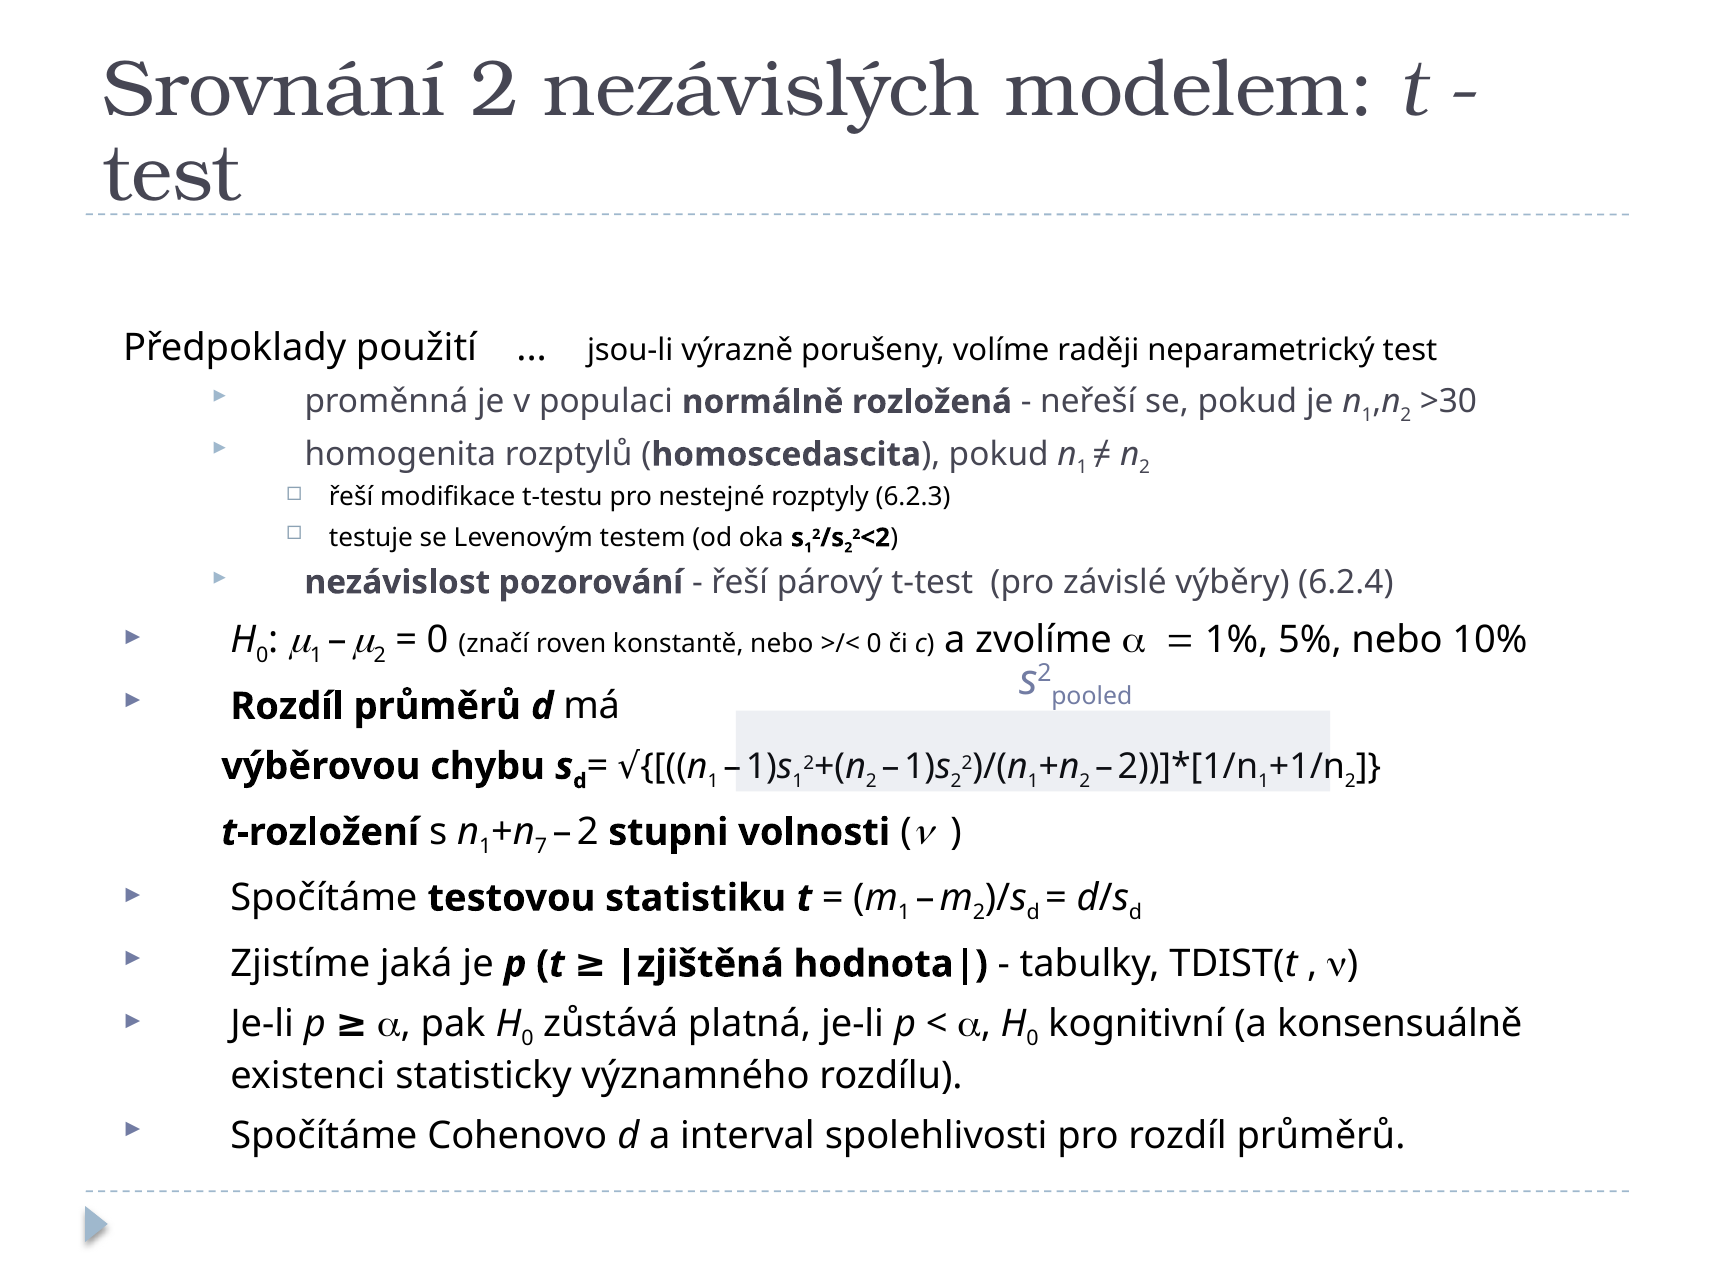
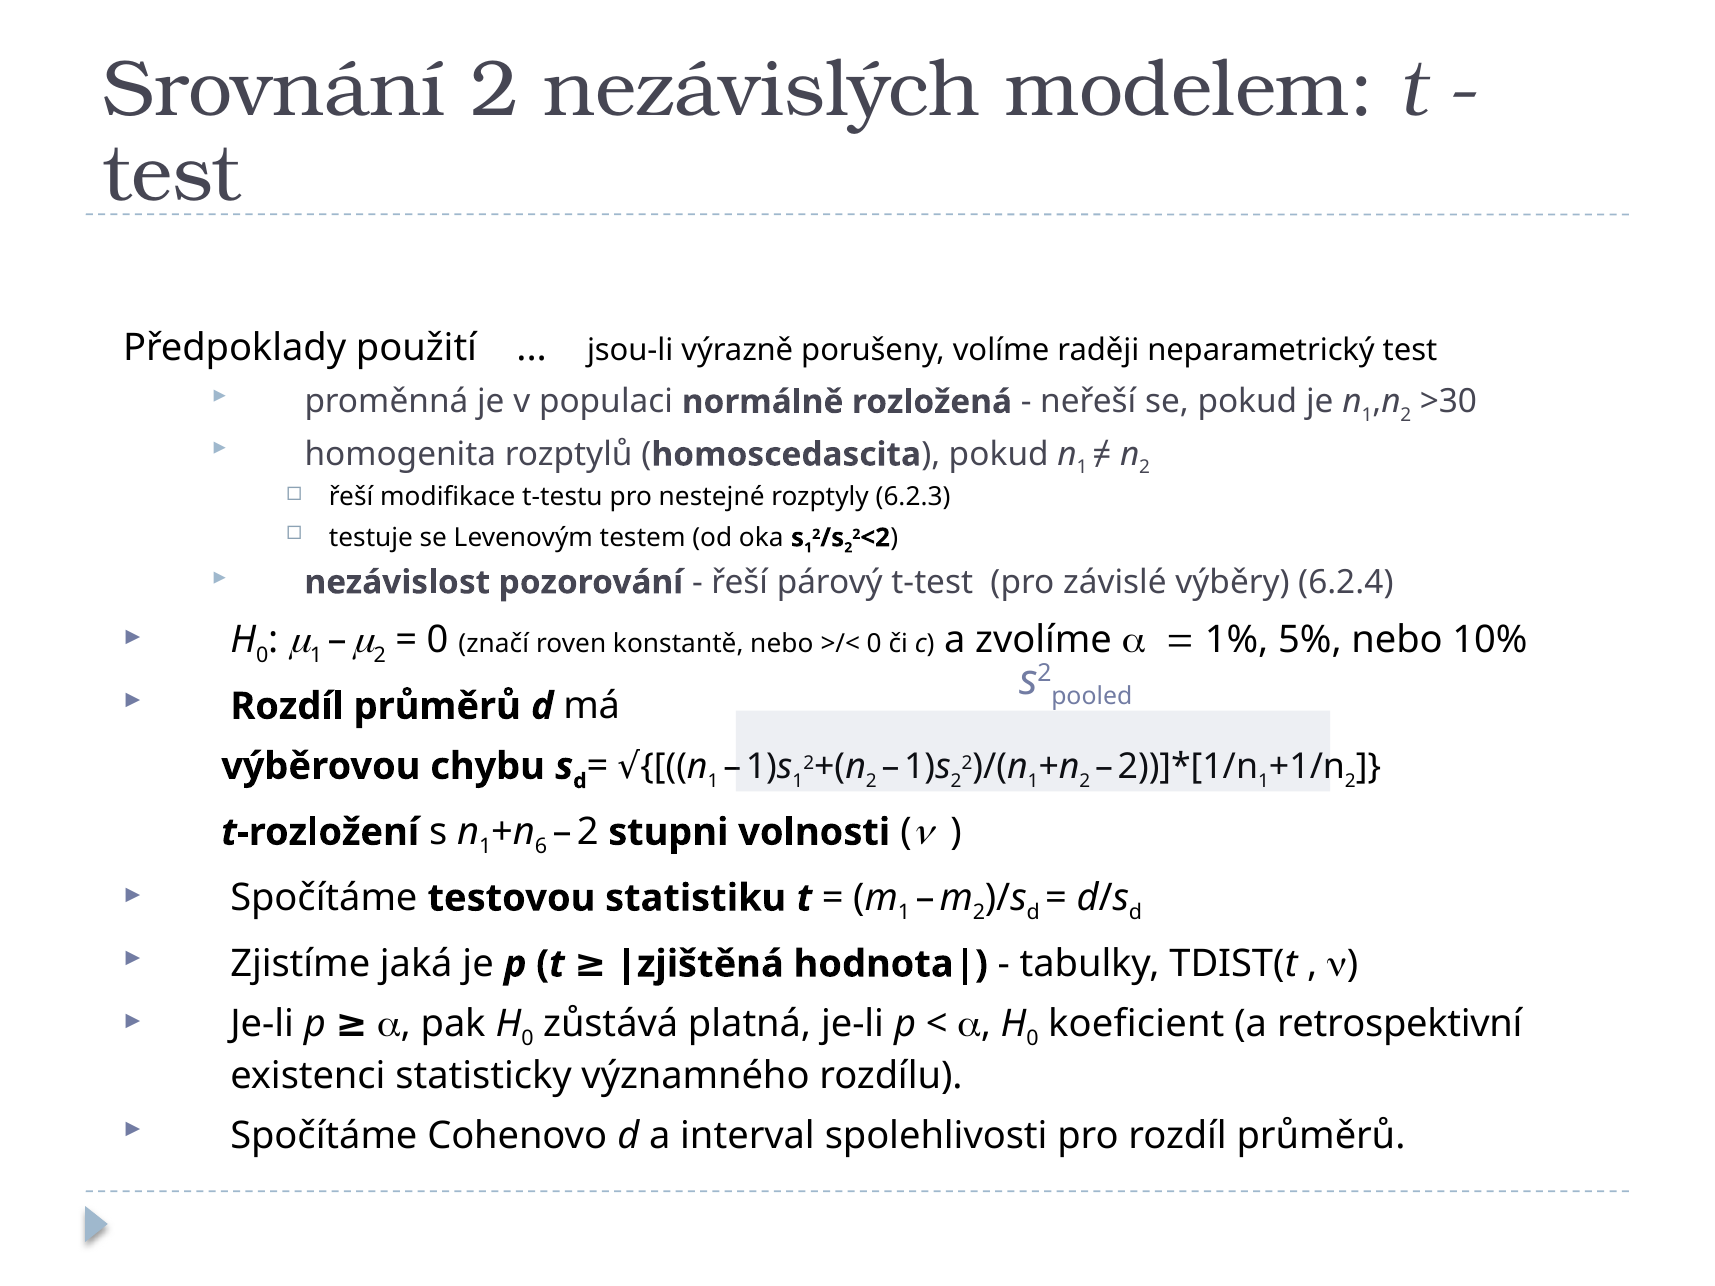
7: 7 -> 6
kognitivní: kognitivní -> koeficient
konsensuálně: konsensuálně -> retrospektivní
